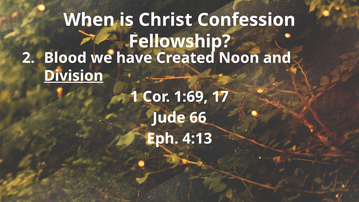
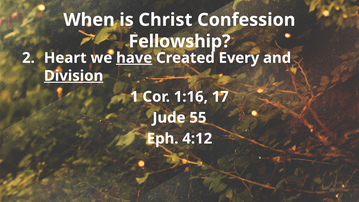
Blood: Blood -> Heart
have underline: none -> present
Noon: Noon -> Every
1:69: 1:69 -> 1:16
66: 66 -> 55
4:13: 4:13 -> 4:12
